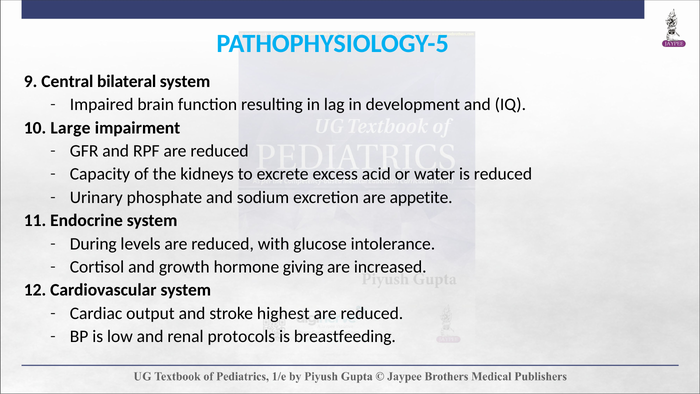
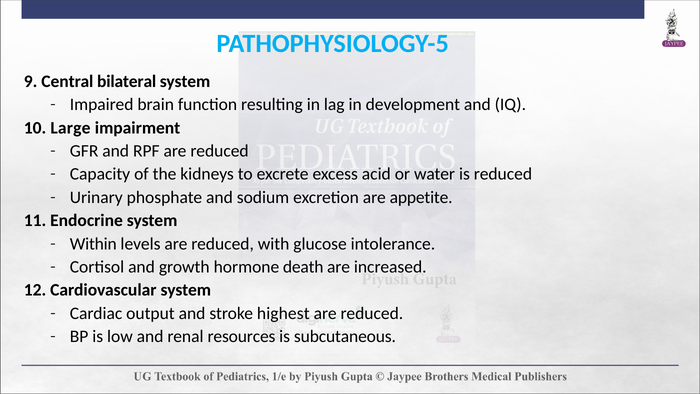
During: During -> Within
giving: giving -> death
protocols: protocols -> resources
breastfeeding: breastfeeding -> subcutaneous
